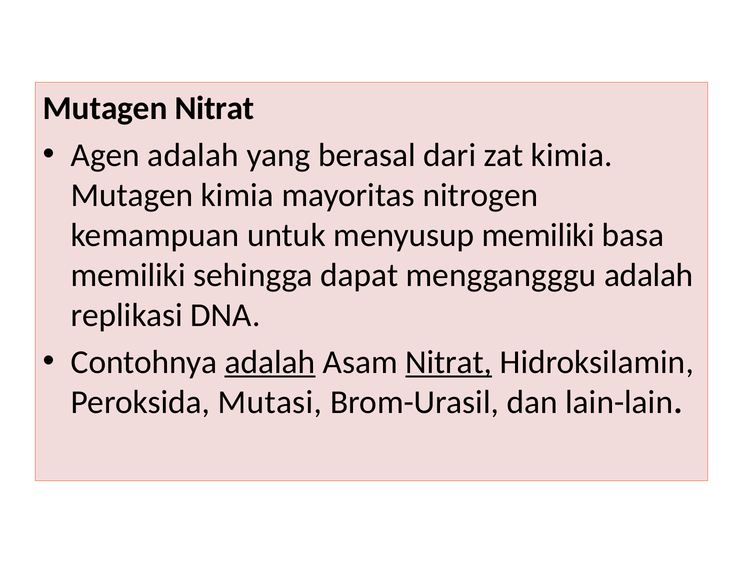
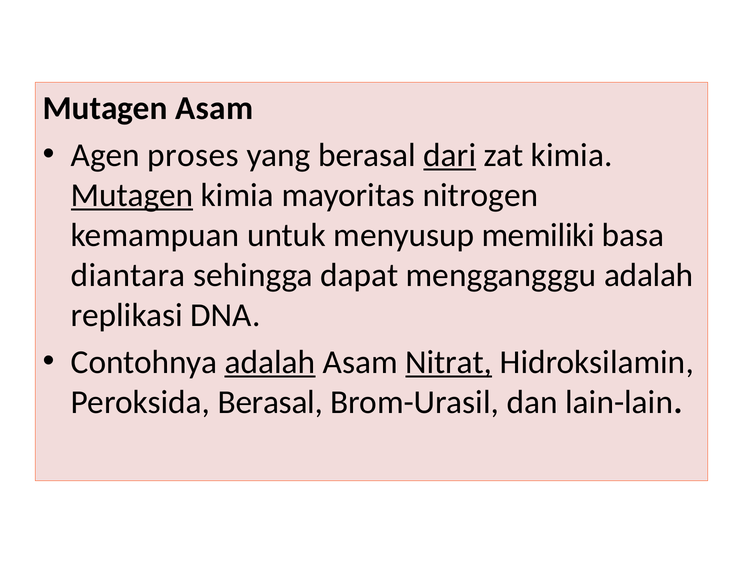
Mutagen Nitrat: Nitrat -> Asam
Agen adalah: adalah -> proses
dari underline: none -> present
Mutagen at (132, 195) underline: none -> present
memiliki at (128, 275): memiliki -> diantara
Peroksida Mutasi: Mutasi -> Berasal
